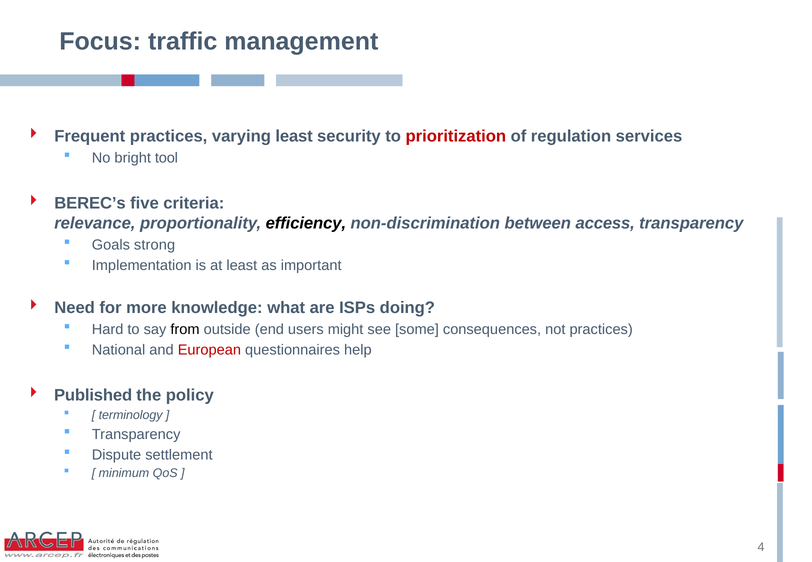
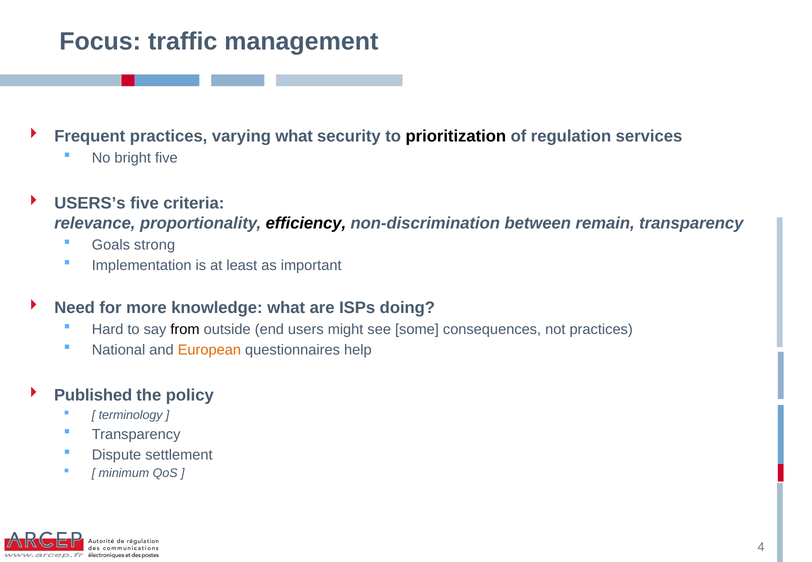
varying least: least -> what
prioritization colour: red -> black
bright tool: tool -> five
BEREC’s: BEREC’s -> USERS’s
access: access -> remain
European colour: red -> orange
